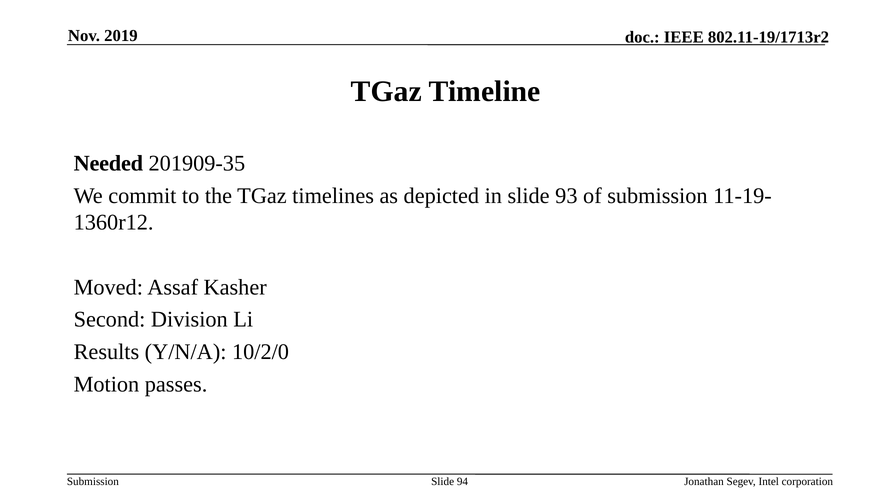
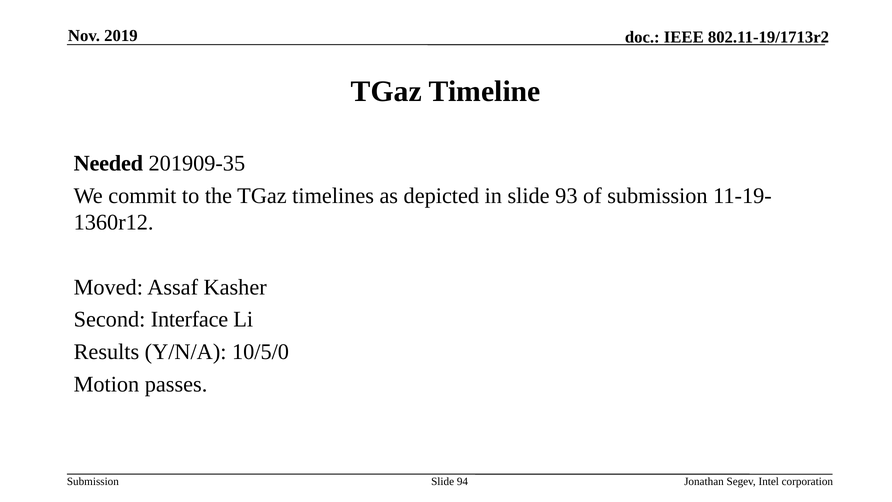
Division: Division -> Interface
10/2/0: 10/2/0 -> 10/5/0
